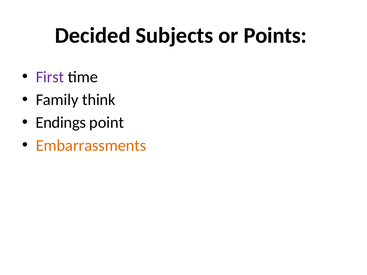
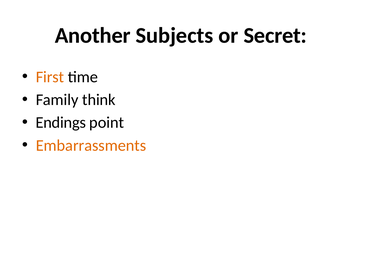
Decided: Decided -> Another
Points: Points -> Secret
First colour: purple -> orange
